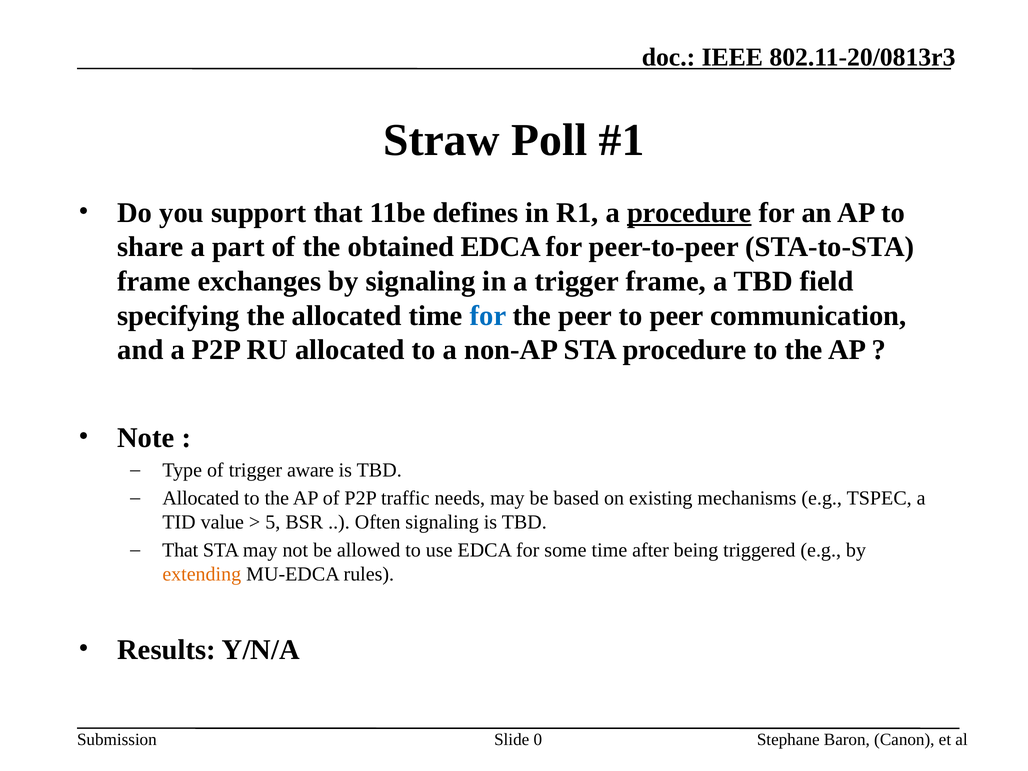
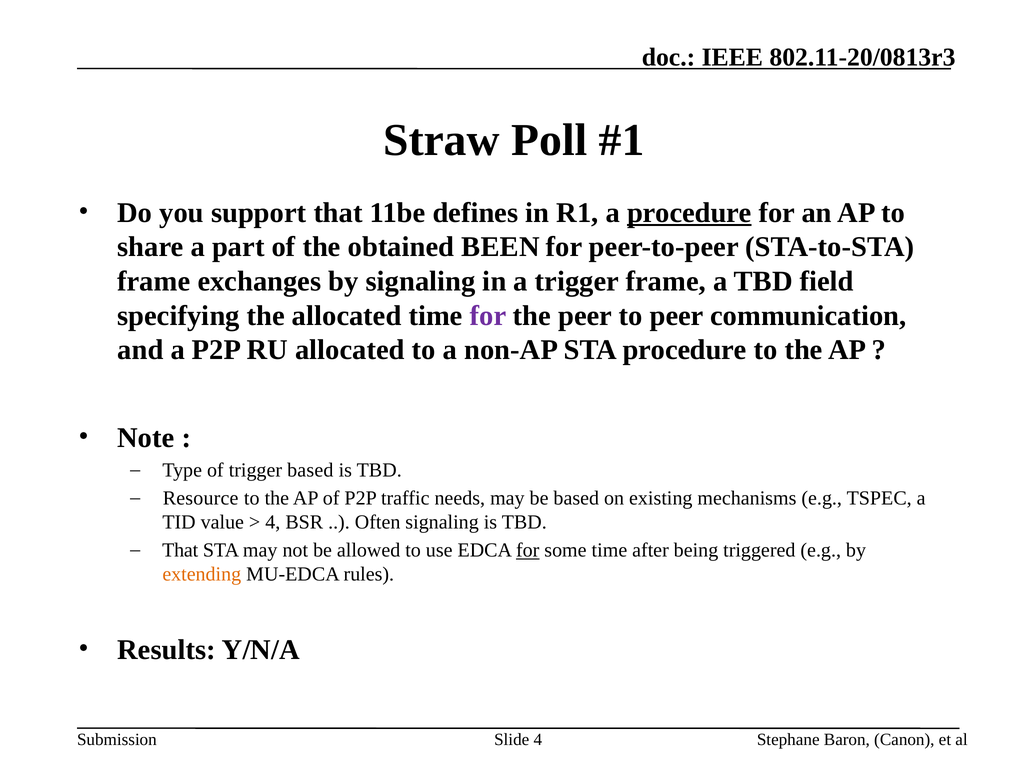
obtained EDCA: EDCA -> BEEN
for at (488, 316) colour: blue -> purple
trigger aware: aware -> based
Allocated at (201, 498): Allocated -> Resource
5 at (273, 522): 5 -> 4
for at (528, 550) underline: none -> present
Slide 0: 0 -> 4
